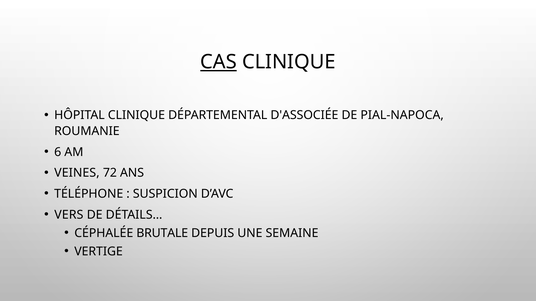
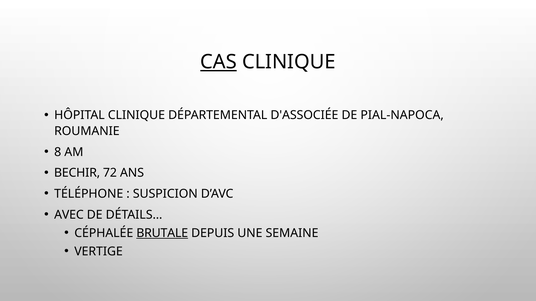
6: 6 -> 8
VEINES: VEINES -> BECHIR
VERS: VERS -> AVEC
BRUTALE underline: none -> present
